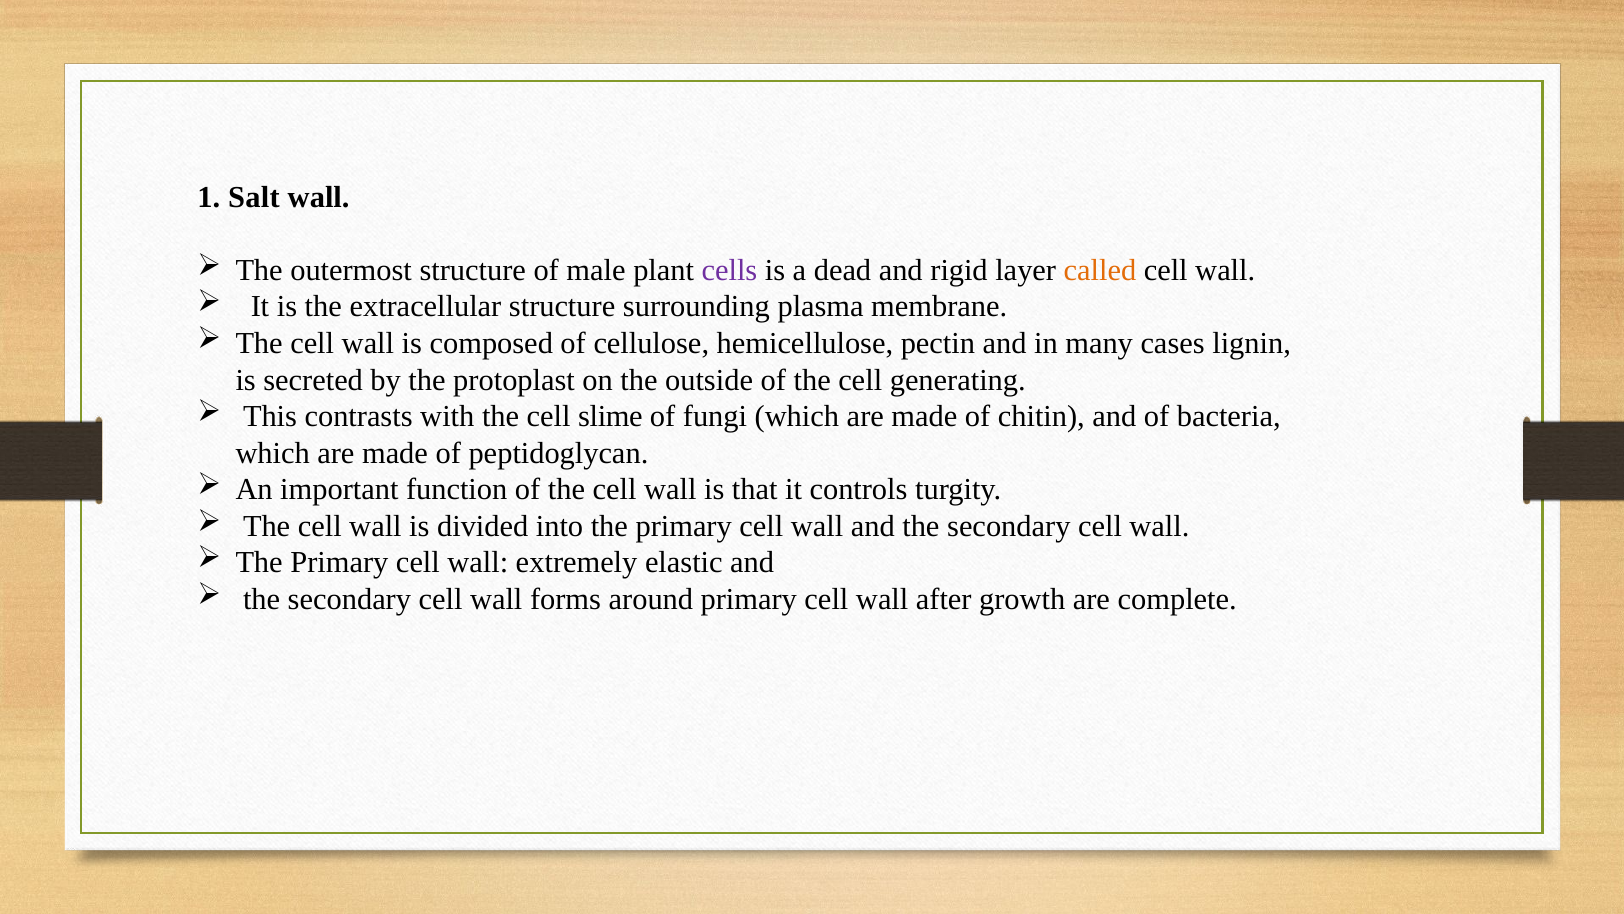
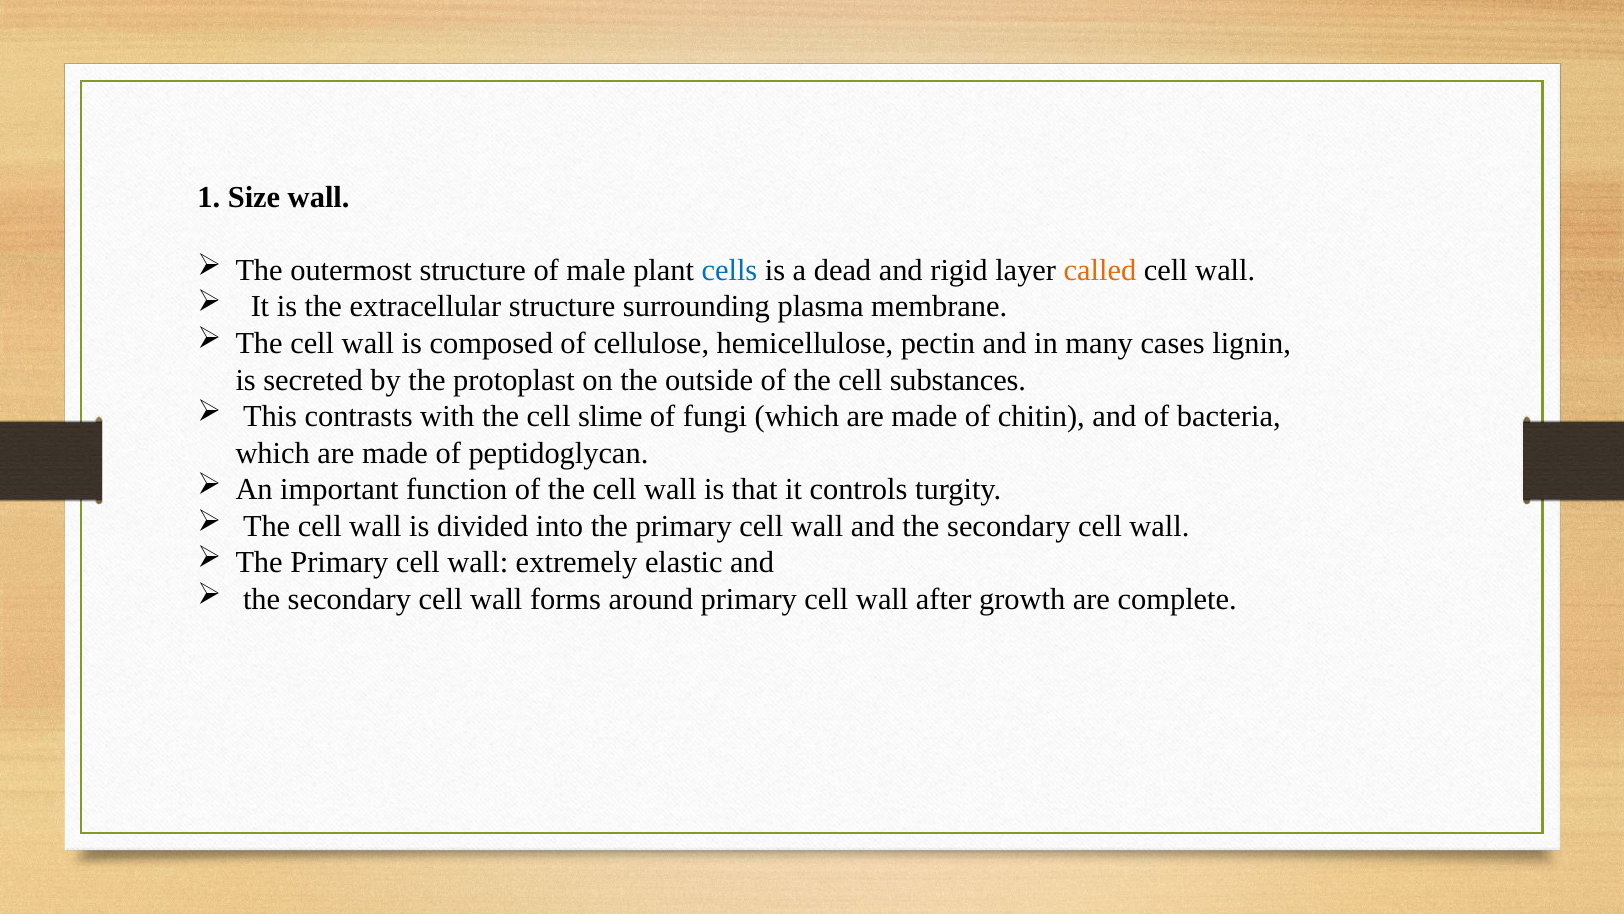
Salt: Salt -> Size
cells colour: purple -> blue
generating: generating -> substances
